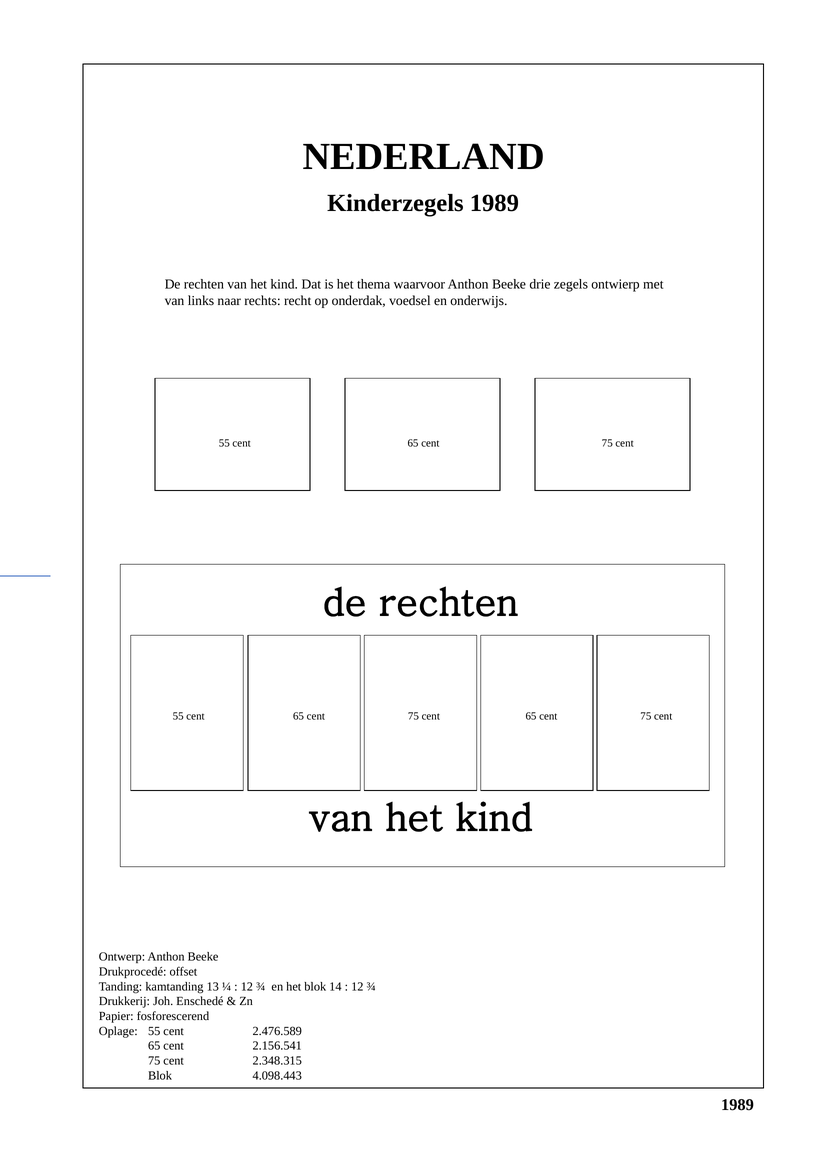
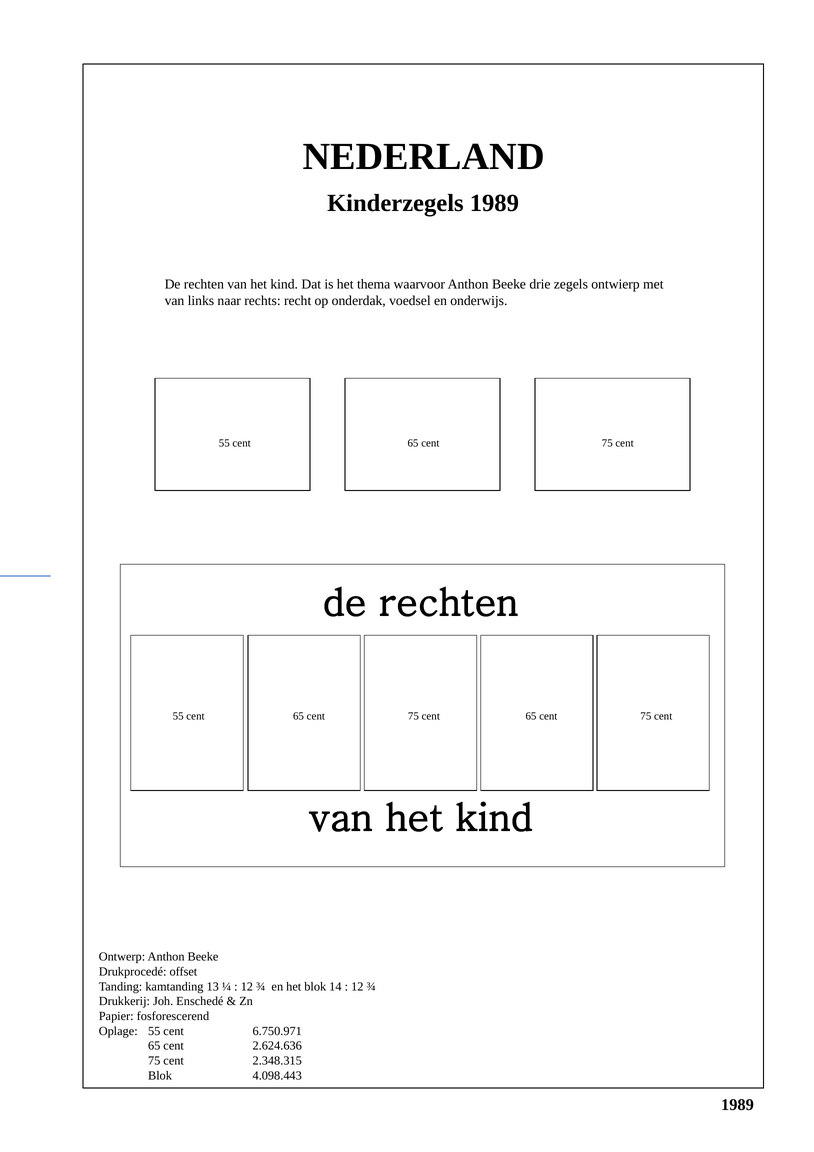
2.476.589: 2.476.589 -> 6.750.971
2.156.541: 2.156.541 -> 2.624.636
